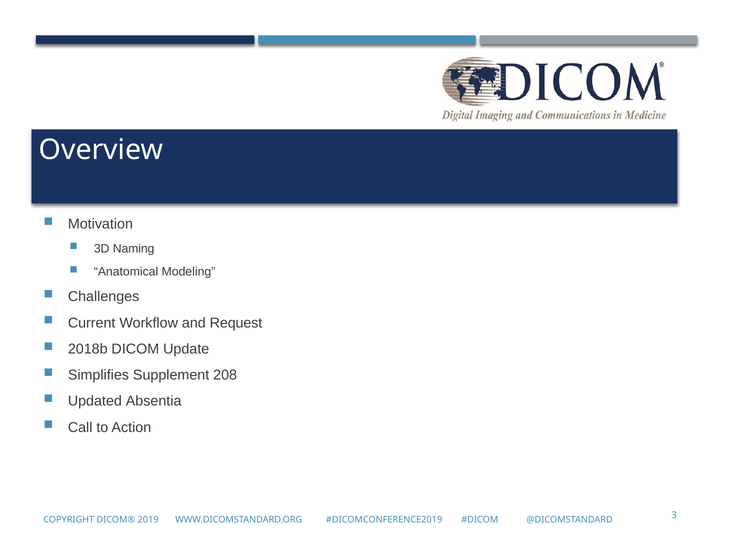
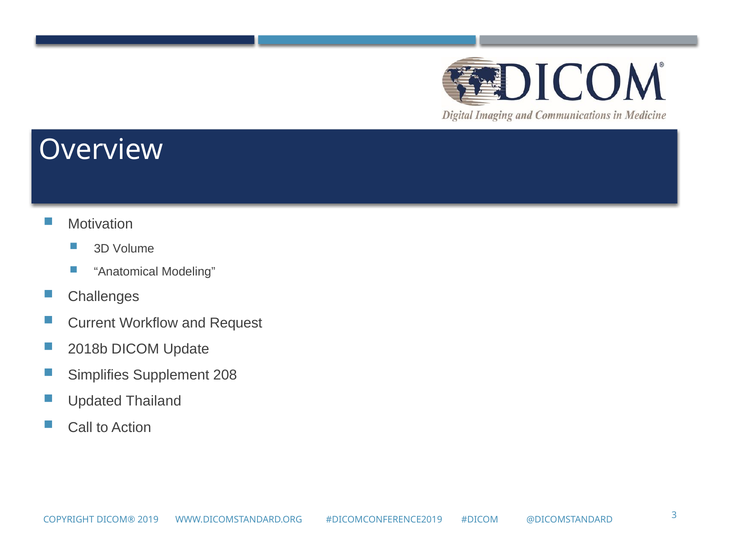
Naming: Naming -> Volume
Absentia: Absentia -> Thailand
